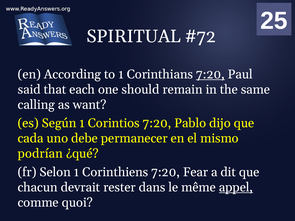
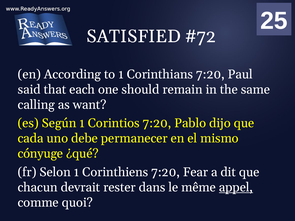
SPIRITUAL: SPIRITUAL -> SATISFIED
7:20 at (210, 74) underline: present -> none
podrían: podrían -> cónyuge
